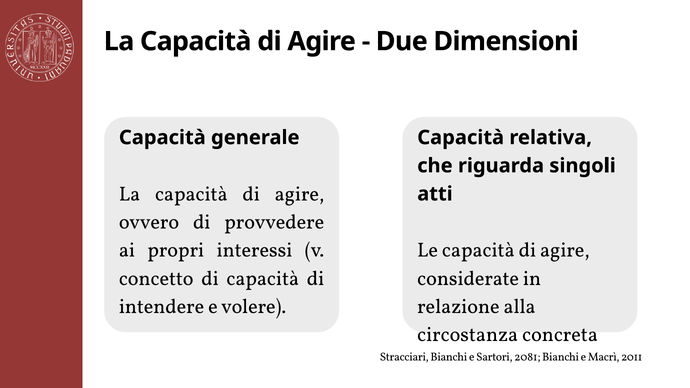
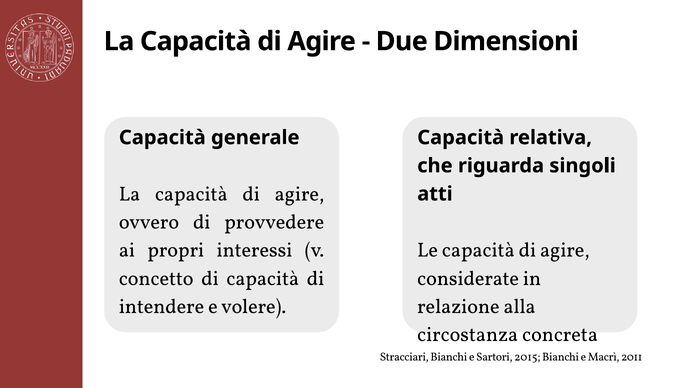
2081: 2081 -> 2015
